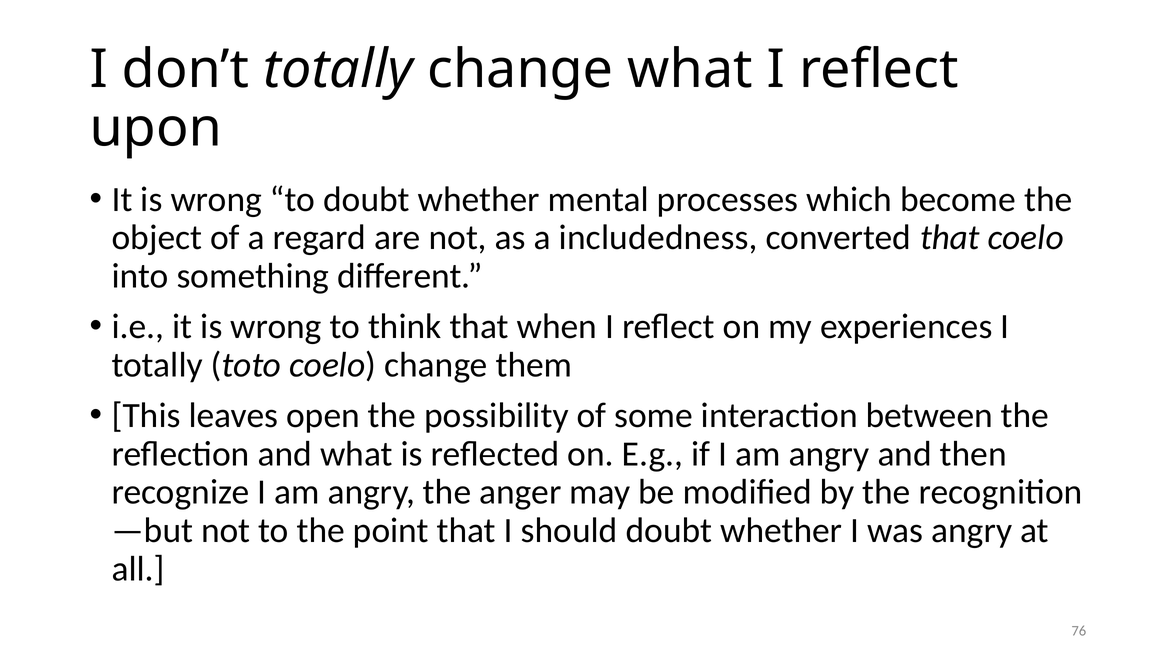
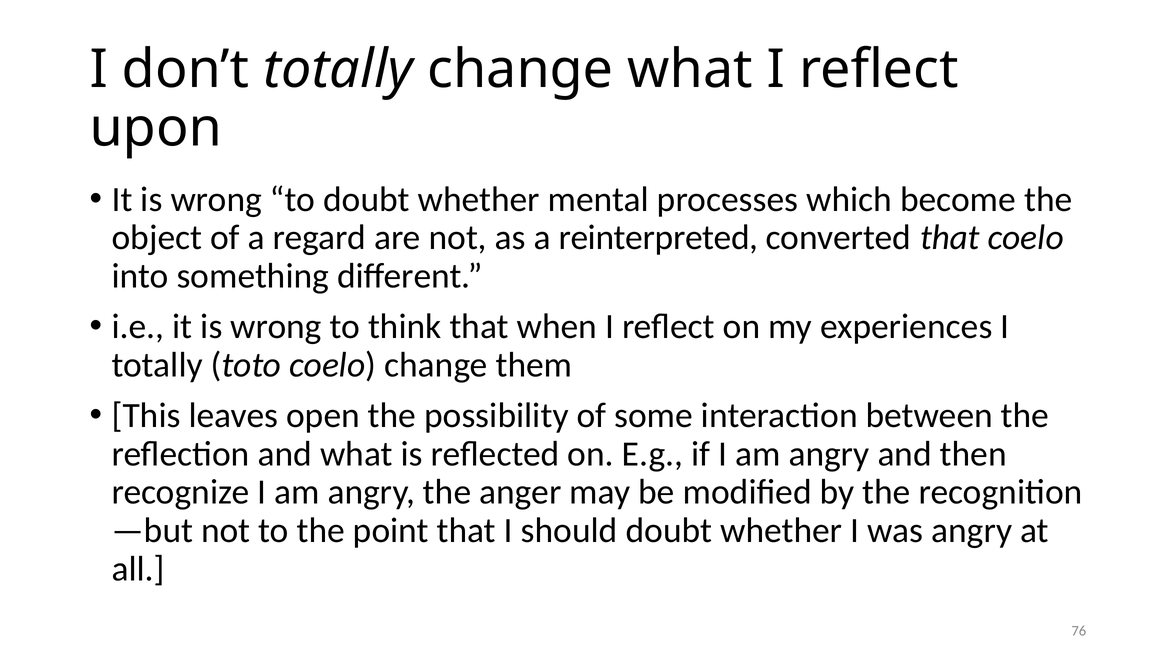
includedness: includedness -> reinterpreted
